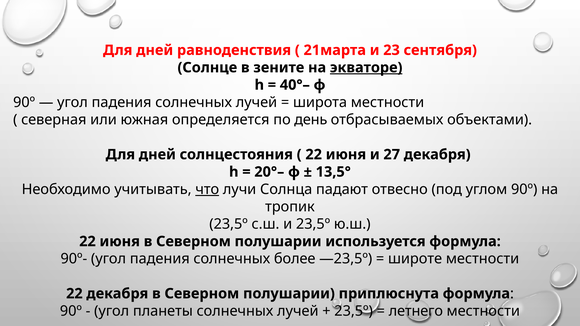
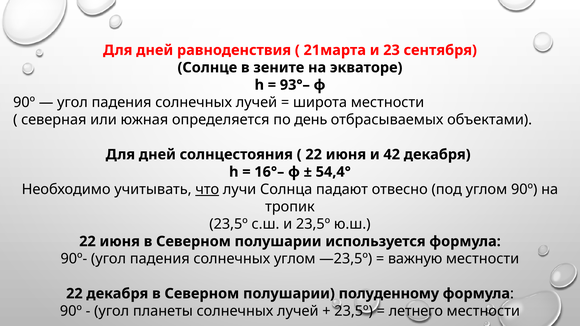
экваторе underline: present -> none
40°–: 40°– -> 93°–
27: 27 -> 42
20°–: 20°– -> 16°–
13,5°: 13,5° -> 54,4°
солнечных более: более -> углом
широте: широте -> важную
приплюснута: приплюснута -> полуденному
